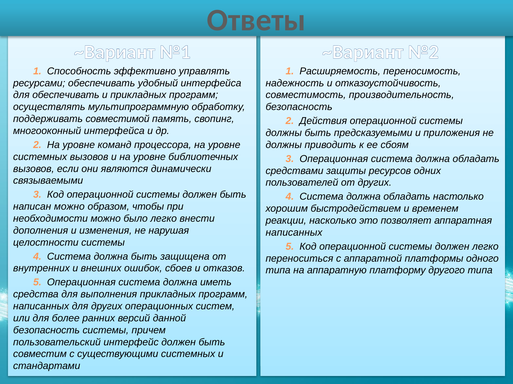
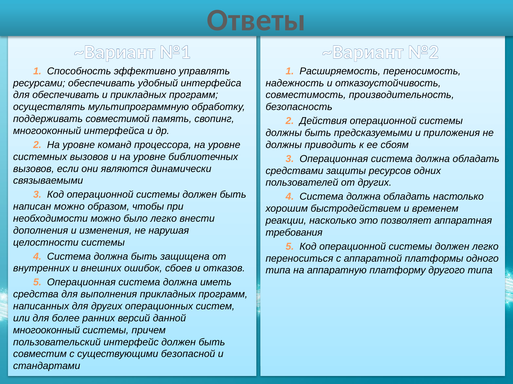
написанных at (294, 233): написанных -> требования
безопасность at (46, 331): безопасность -> многооконный
существующими системных: системных -> безопасной
